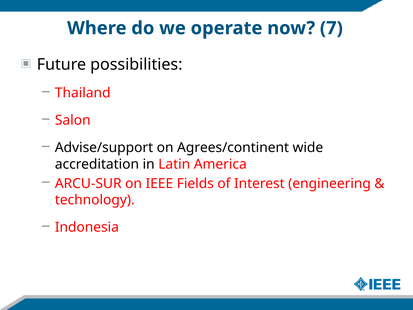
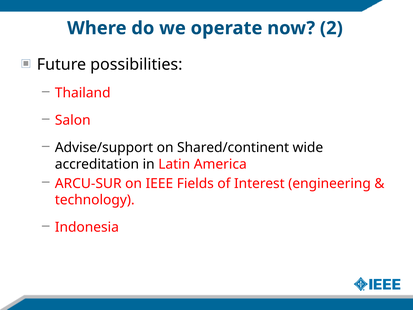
7: 7 -> 2
Agrees/continent: Agrees/continent -> Shared/continent
